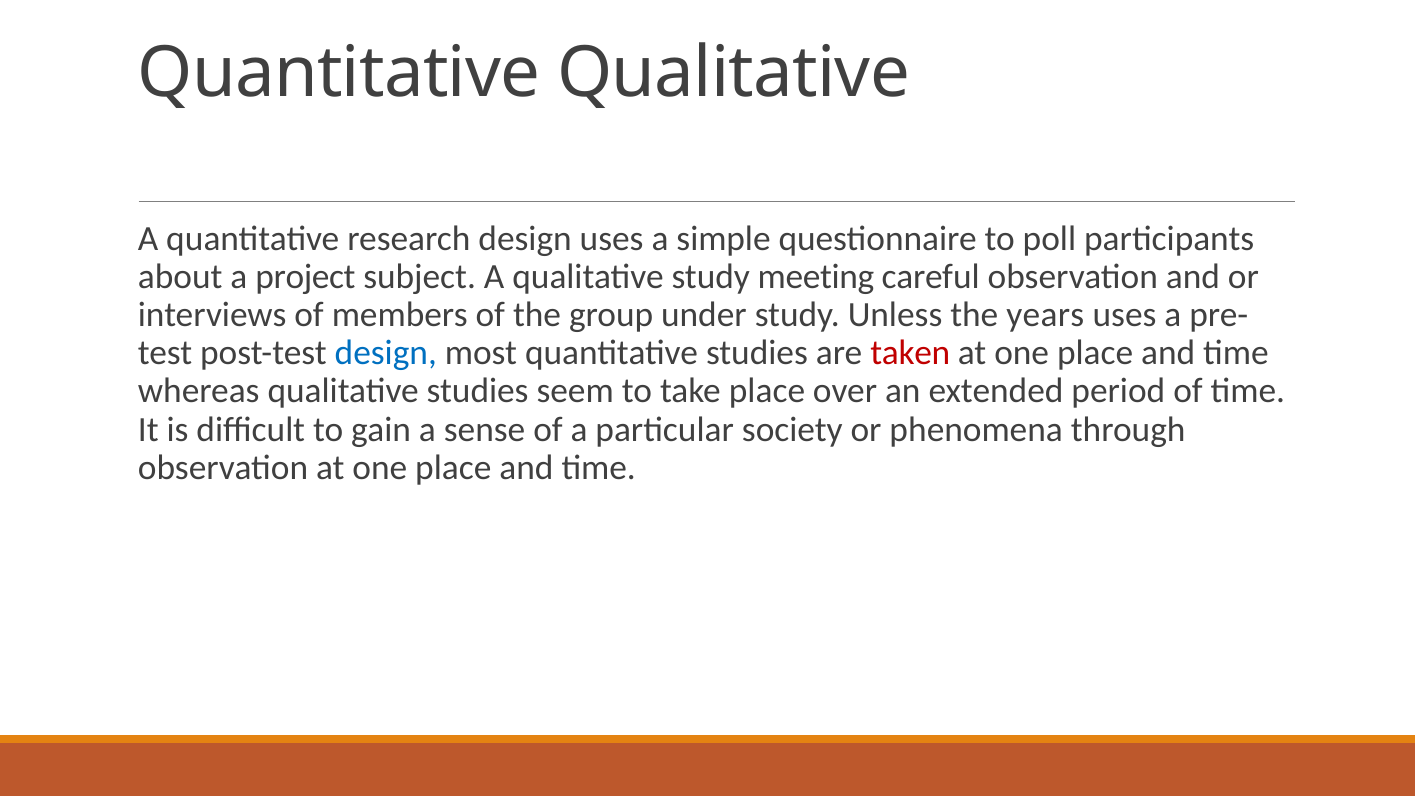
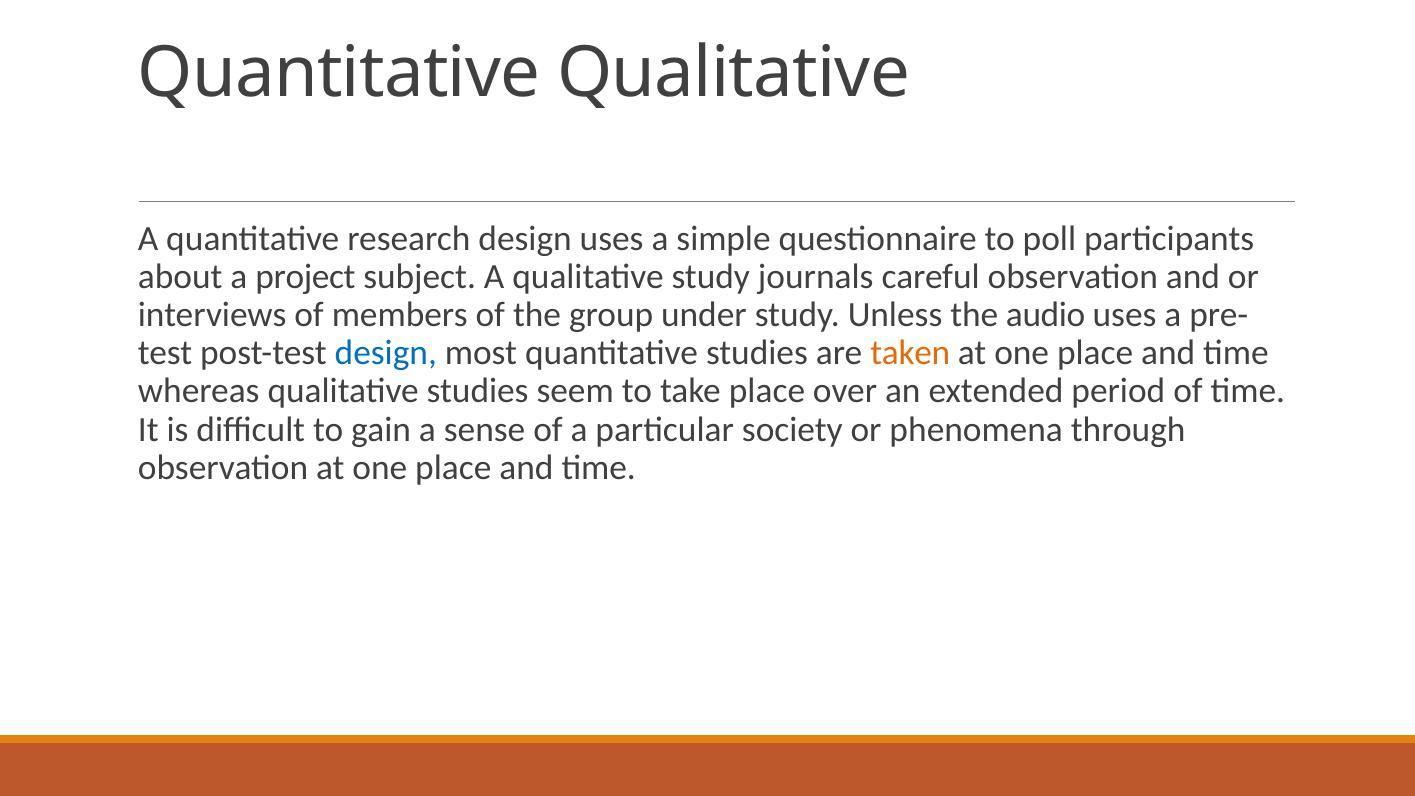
meeting: meeting -> journals
years: years -> audio
taken colour: red -> orange
